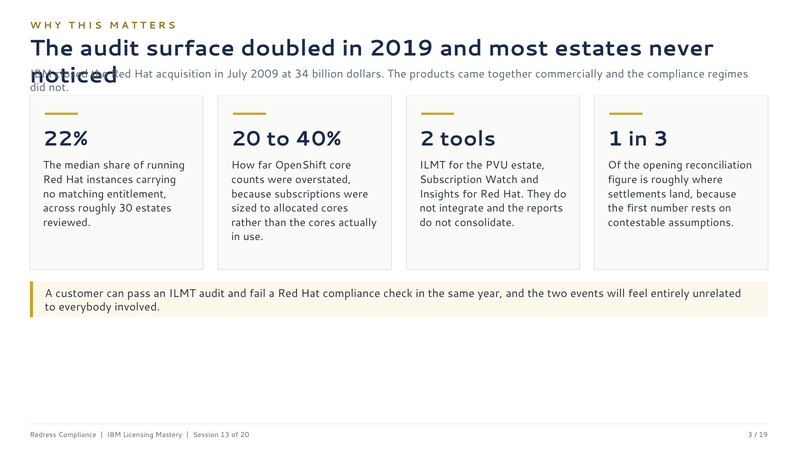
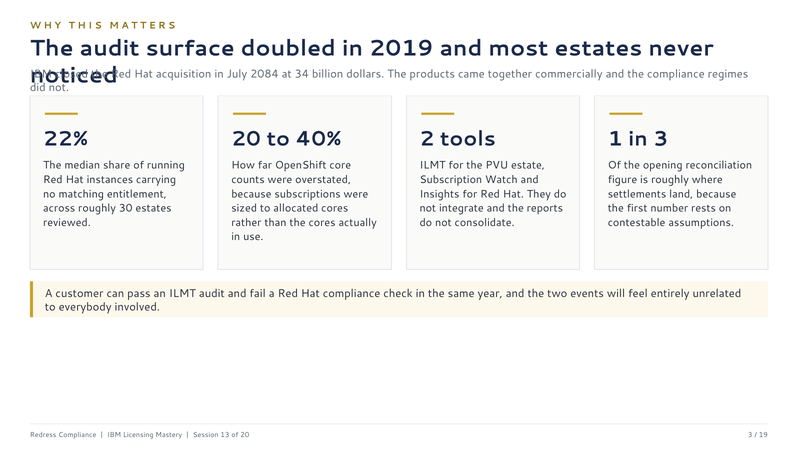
2009: 2009 -> 2084
